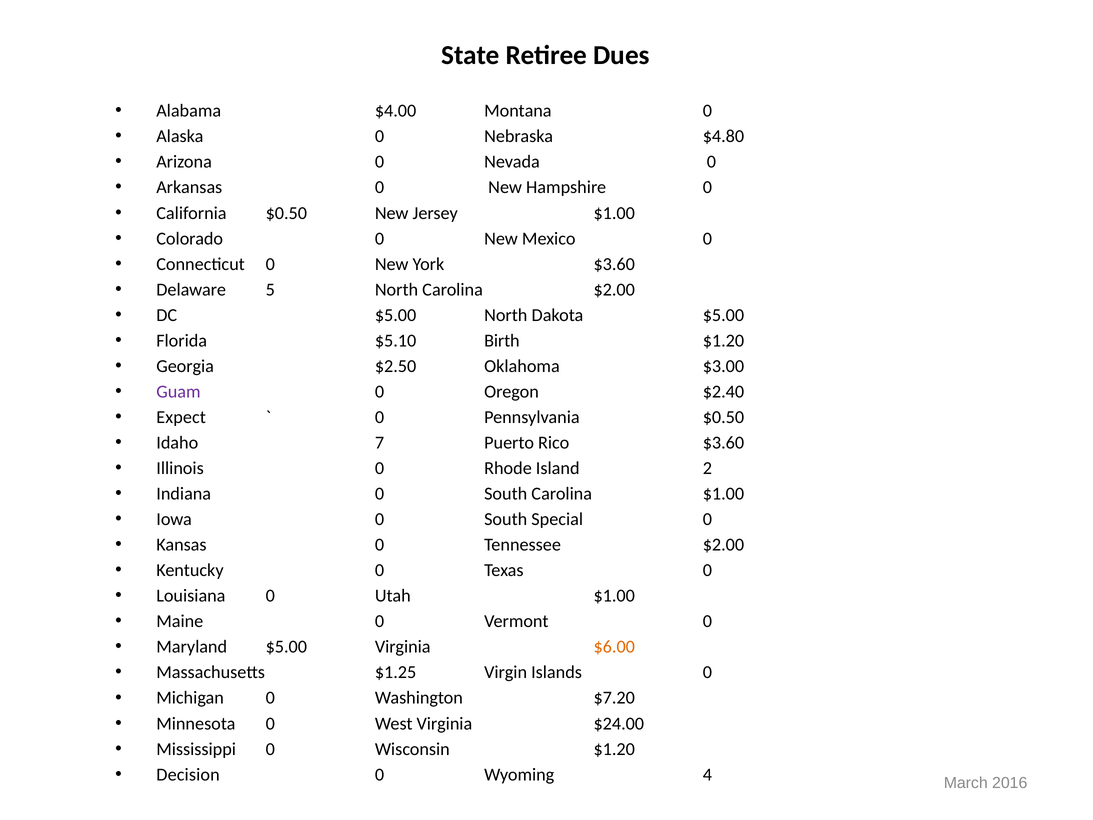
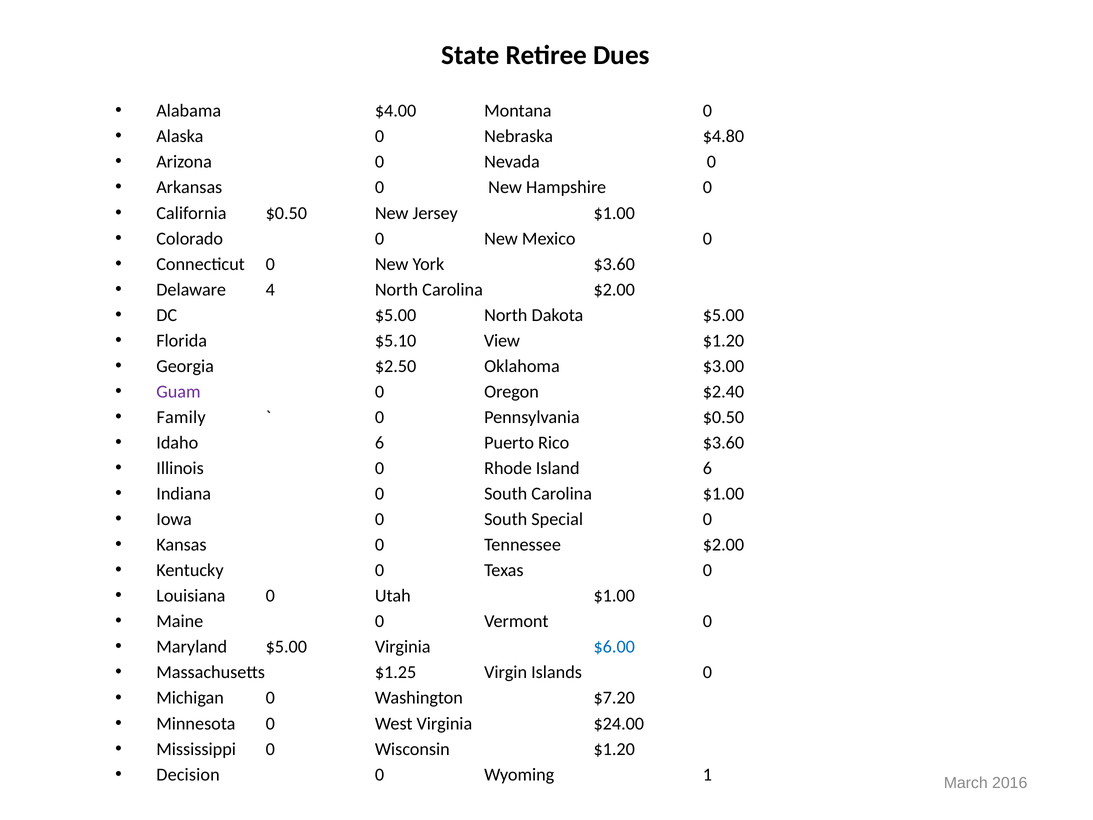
5: 5 -> 4
Birth: Birth -> View
Expect: Expect -> Family
Idaho 7: 7 -> 6
Island 2: 2 -> 6
$6.00 colour: orange -> blue
4: 4 -> 1
